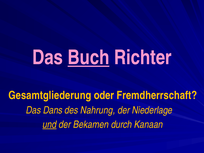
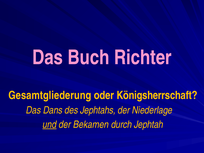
Buch underline: present -> none
Fremdherrschaft: Fremdherrschaft -> Königsherrschaft
Nahrung: Nahrung -> Jephtahs
Kanaan: Kanaan -> Jephtah
